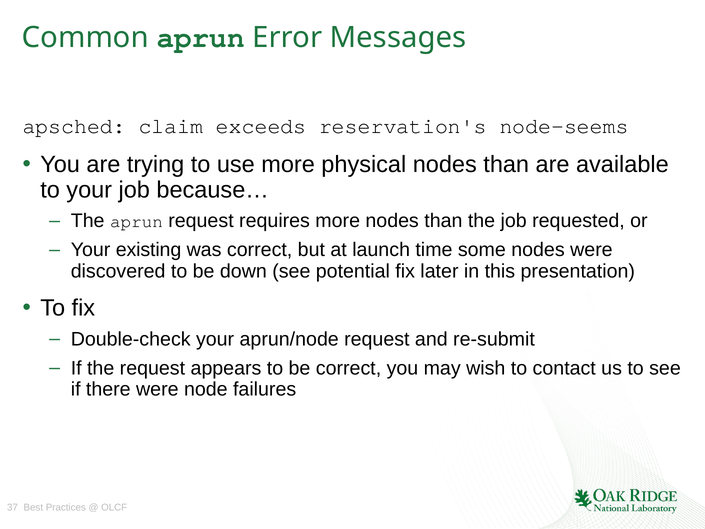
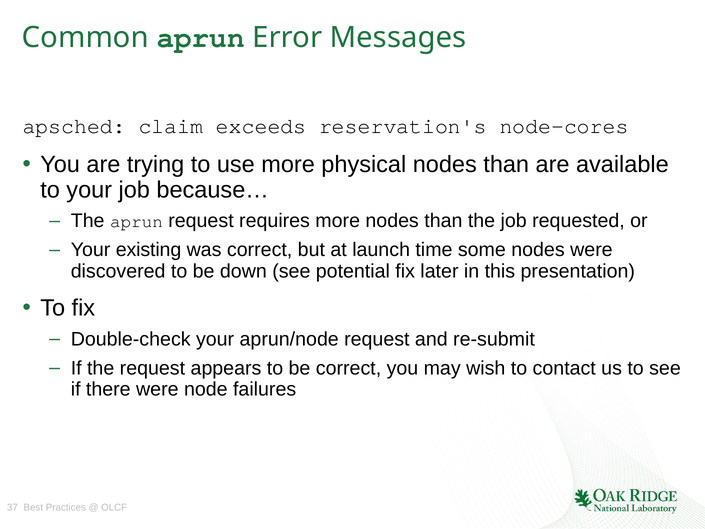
node-seems: node-seems -> node-cores
